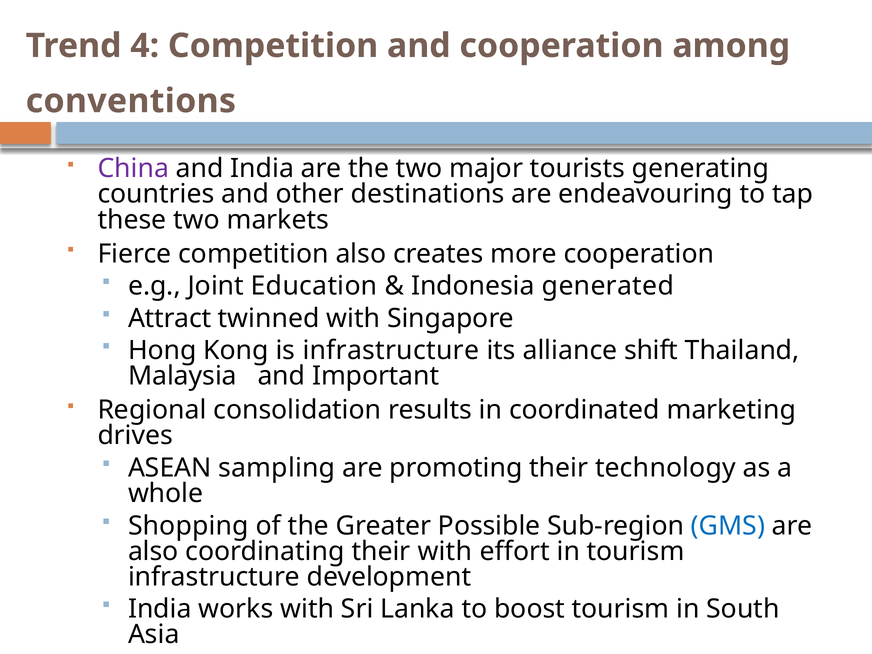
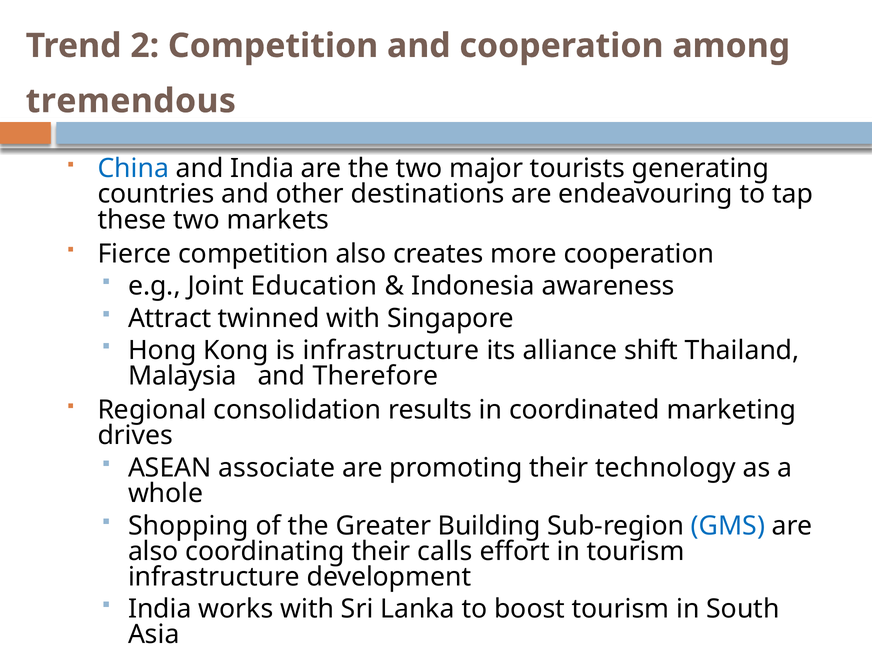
4: 4 -> 2
conventions: conventions -> tremendous
China colour: purple -> blue
generated: generated -> awareness
Important: Important -> Therefore
sampling: sampling -> associate
Possible: Possible -> Building
their with: with -> calls
